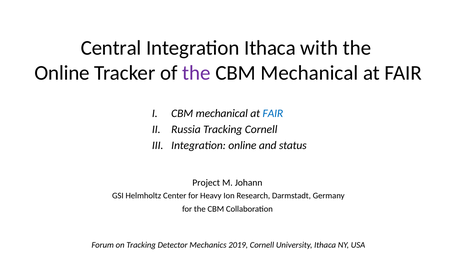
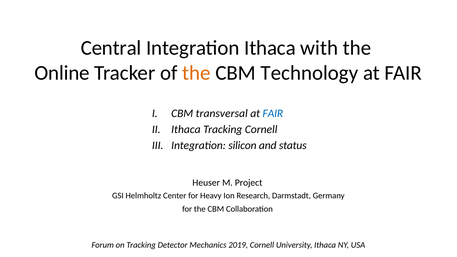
the at (196, 73) colour: purple -> orange
Mechanical at (309, 73): Mechanical -> Technology
mechanical at (222, 113): mechanical -> transversal
Russia at (186, 129): Russia -> Ithaca
Integration online: online -> silicon
Project: Project -> Heuser
Johann: Johann -> Project
